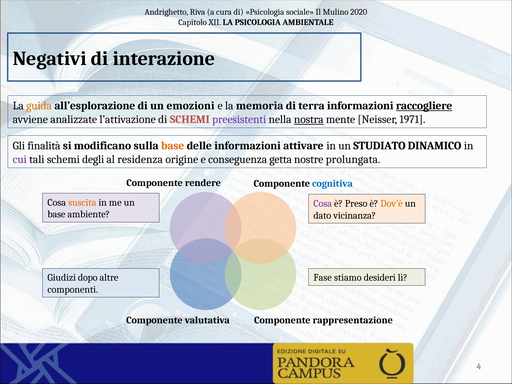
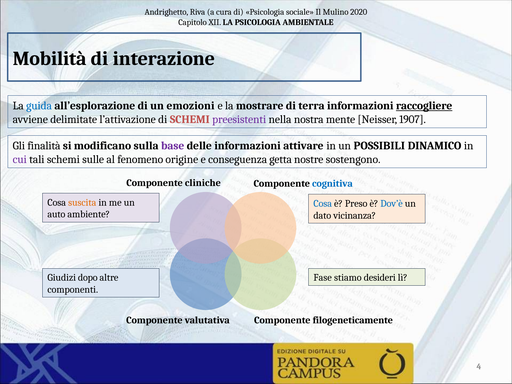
Negativi: Negativi -> Mobilità
guida colour: orange -> blue
memoria: memoria -> mostrare
analizzate: analizzate -> delimitate
nostra underline: present -> none
1971: 1971 -> 1907
base at (173, 146) colour: orange -> purple
STUDIATO: STUDIATO -> POSSIBILI
degli: degli -> sulle
residenza: residenza -> fenomeno
prolungata: prolungata -> sostengono
rendere: rendere -> cliniche
Cosa at (323, 203) colour: purple -> blue
Dov’è colour: orange -> blue
base at (56, 214): base -> auto
rappresentazione: rappresentazione -> filogeneticamente
